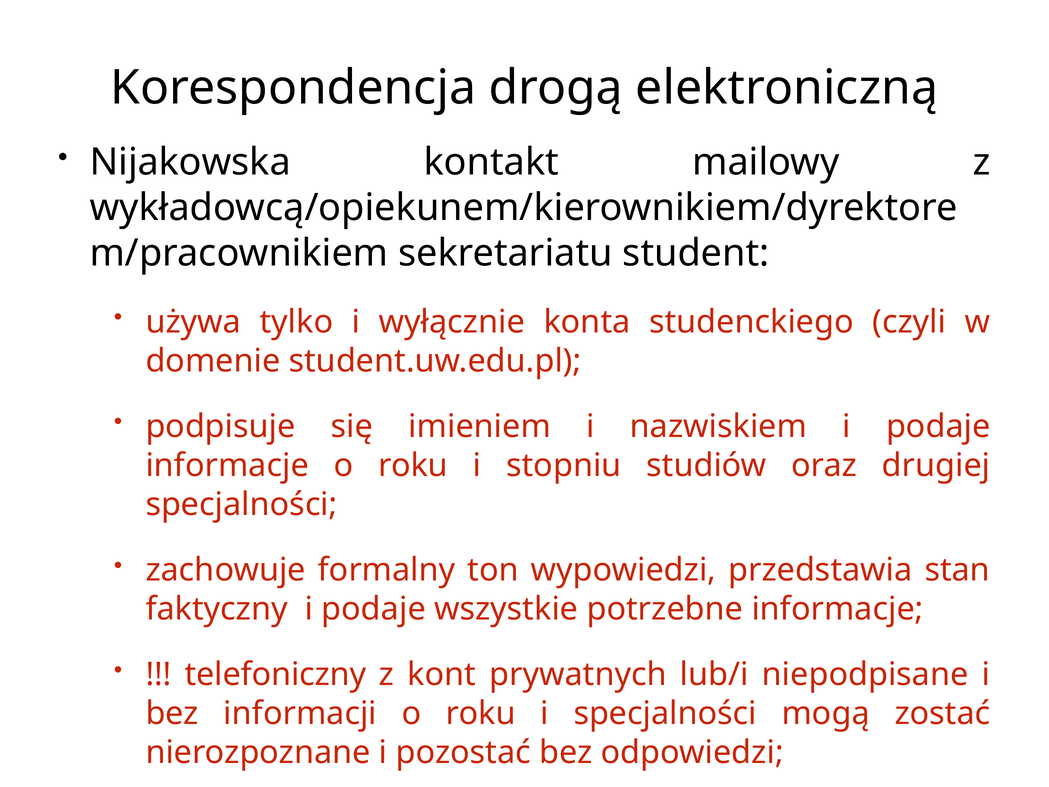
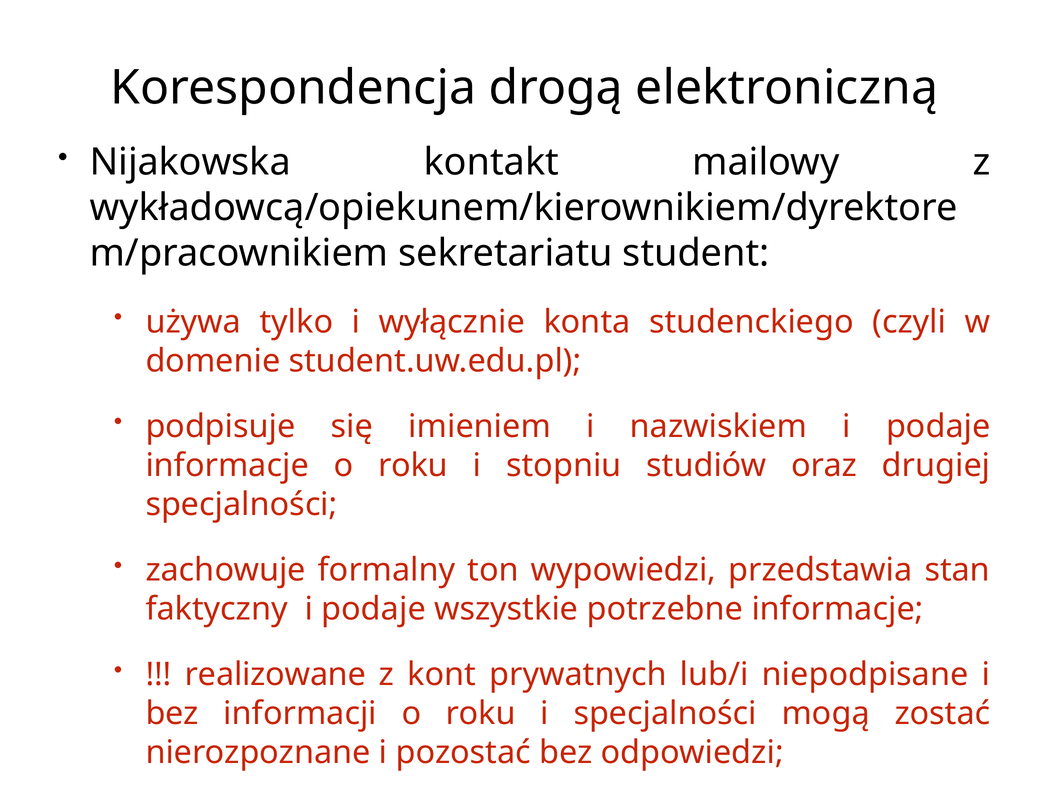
telefoniczny: telefoniczny -> realizowane
